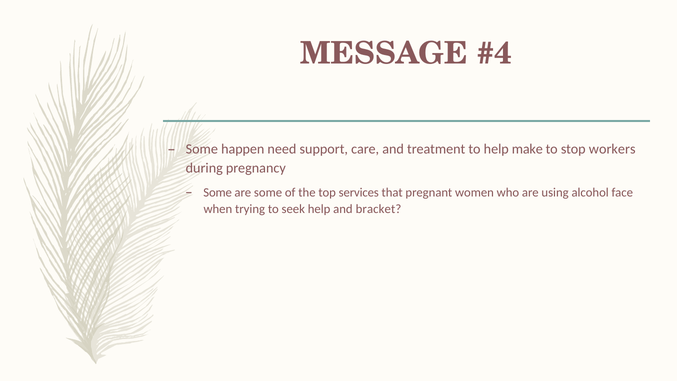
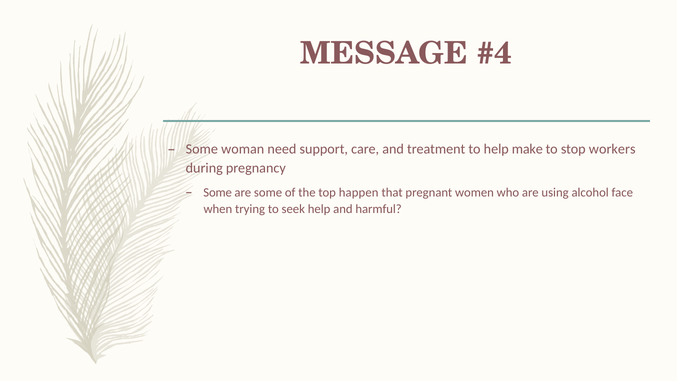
happen: happen -> woman
services: services -> happen
bracket: bracket -> harmful
